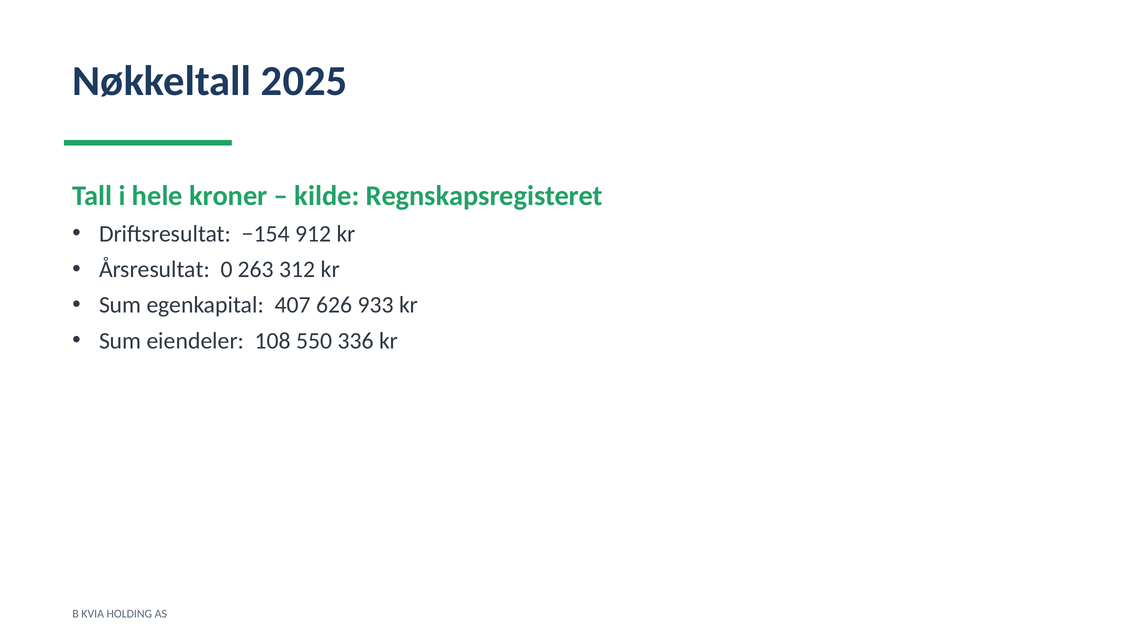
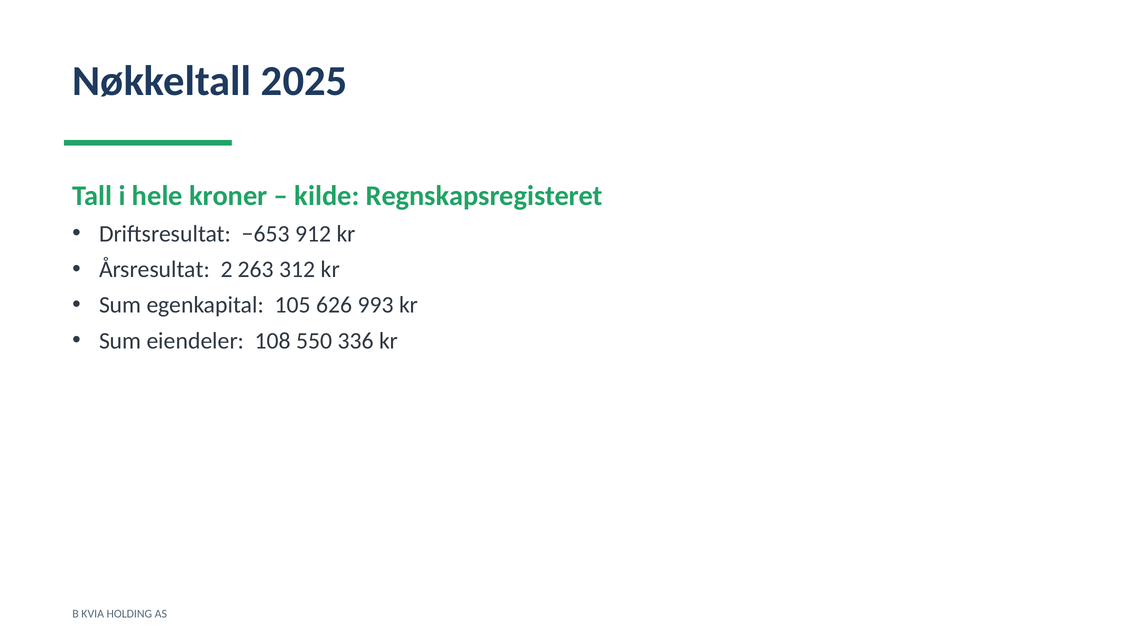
−154: −154 -> −653
0: 0 -> 2
407: 407 -> 105
933: 933 -> 993
